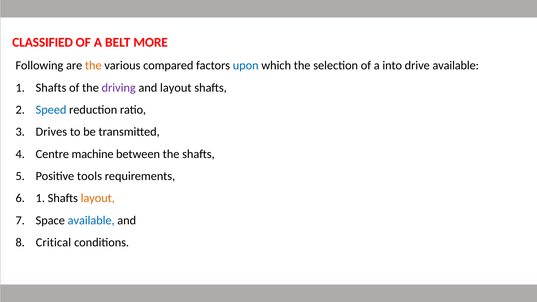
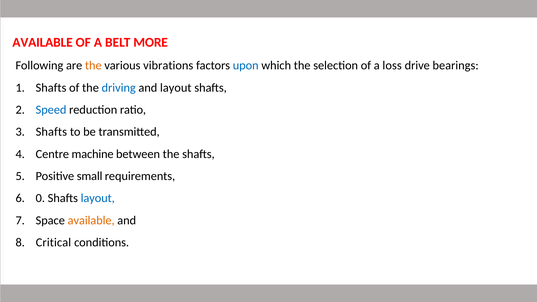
CLASSIFIED at (43, 42): CLASSIFIED -> AVAILABLE
compared: compared -> vibrations
into: into -> loss
drive available: available -> bearings
driving colour: purple -> blue
Drives at (51, 132): Drives -> Shafts
tools: tools -> small
6 1: 1 -> 0
layout at (98, 198) colour: orange -> blue
available at (91, 220) colour: blue -> orange
